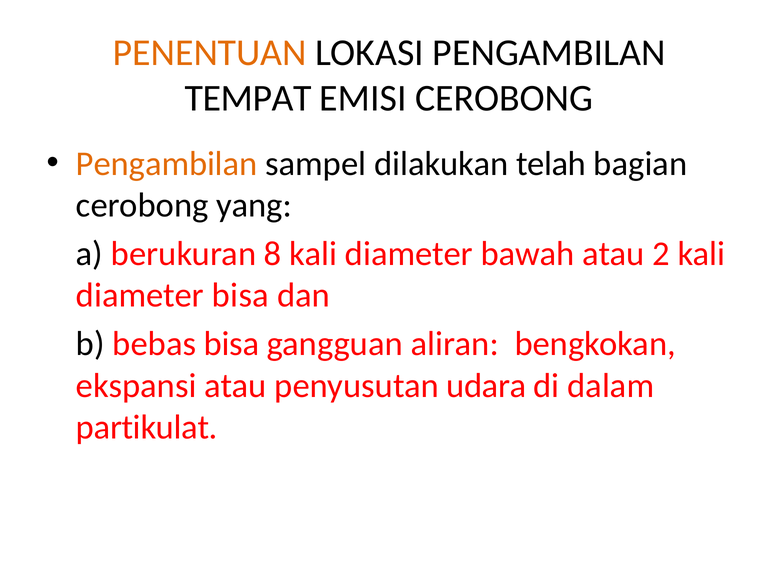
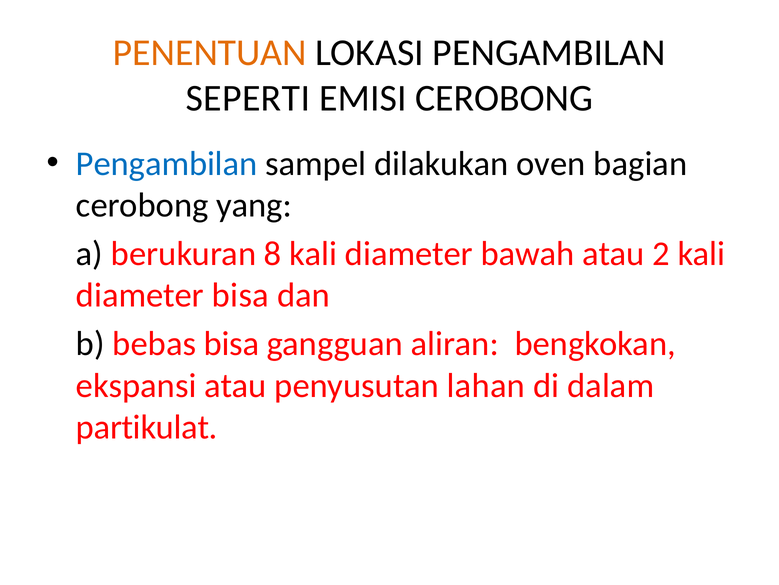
TEMPAT: TEMPAT -> SEPERTI
Pengambilan at (167, 163) colour: orange -> blue
telah: telah -> oven
udara: udara -> lahan
